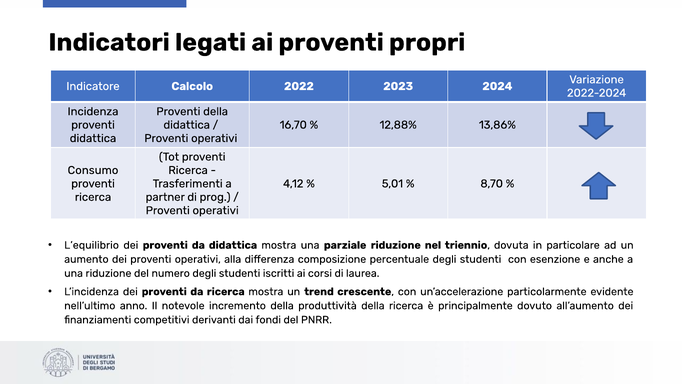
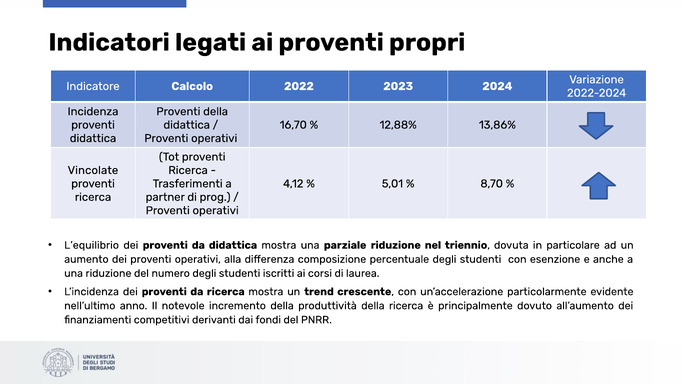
Consumo: Consumo -> Vincolate
